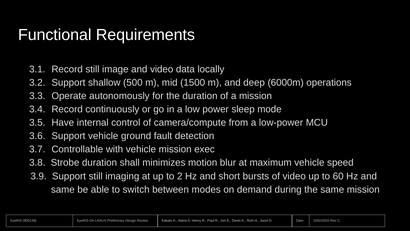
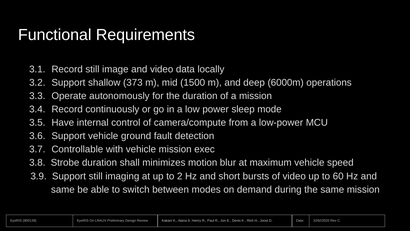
500: 500 -> 373
